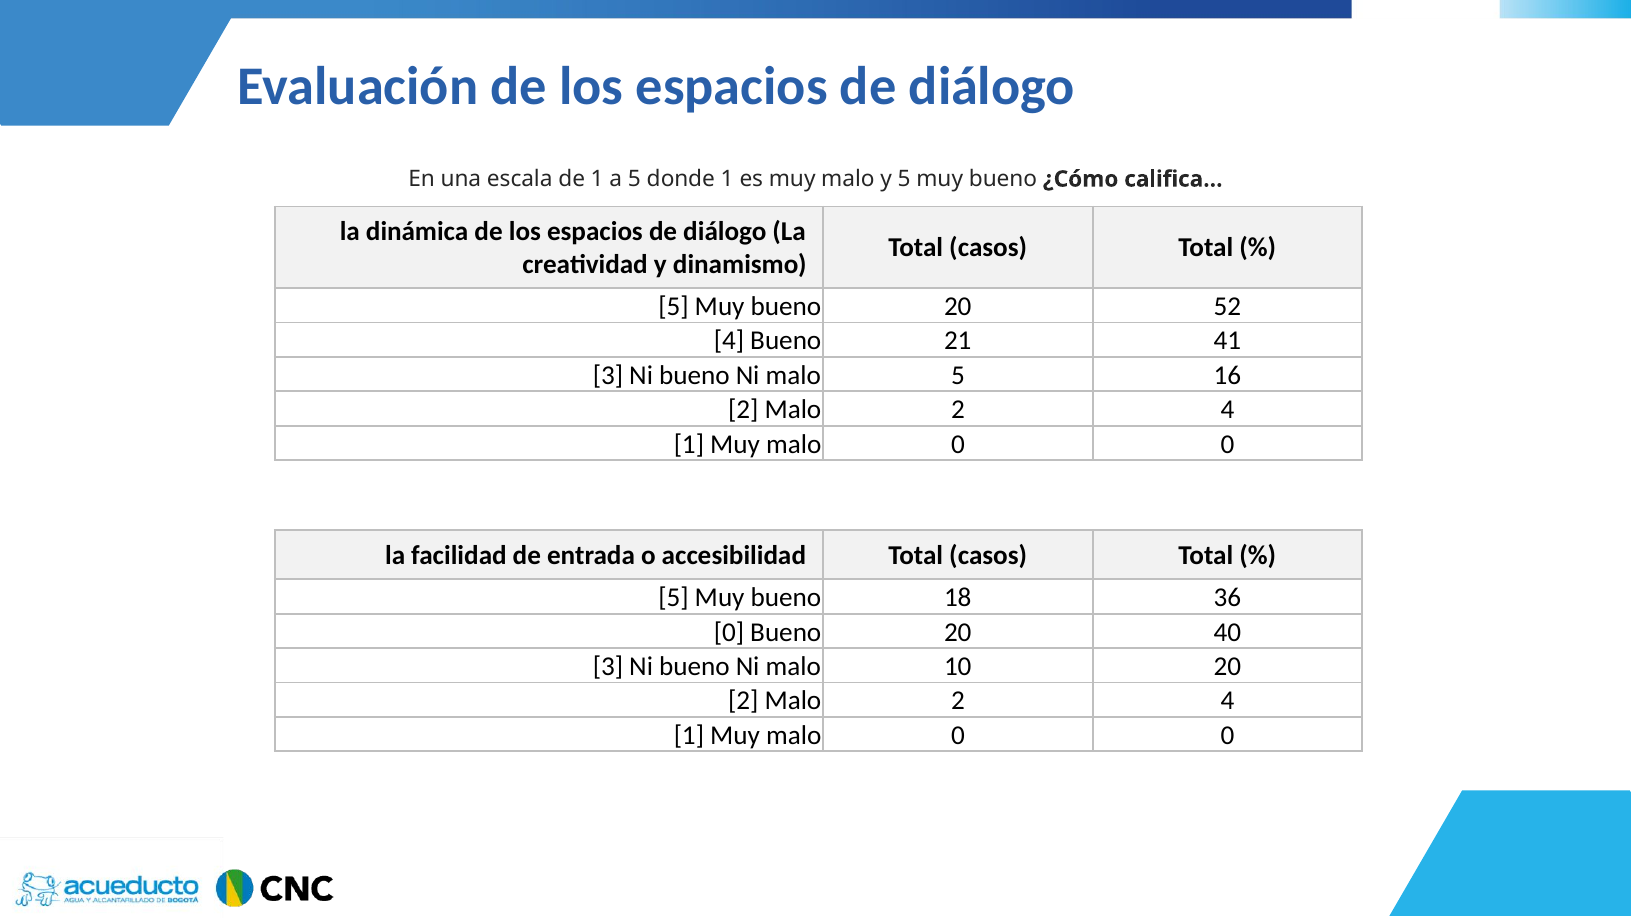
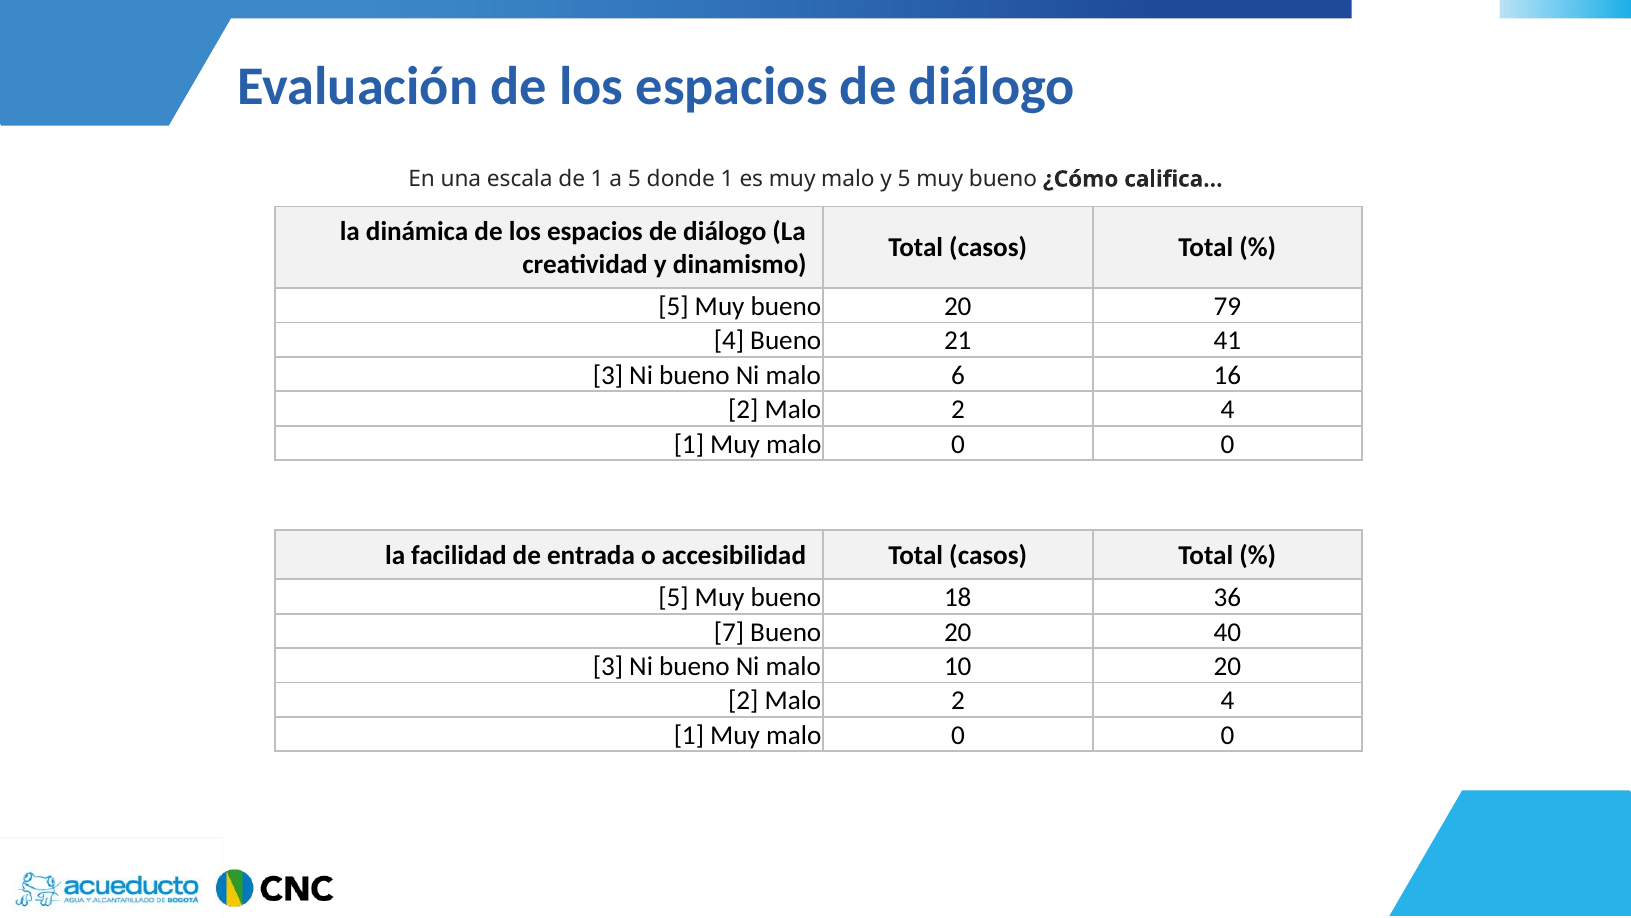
52: 52 -> 79
malo 5: 5 -> 6
0 at (729, 632): 0 -> 7
